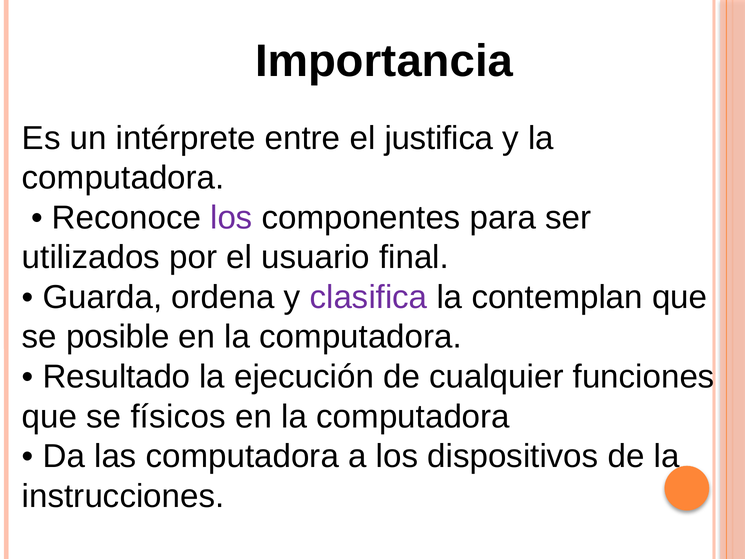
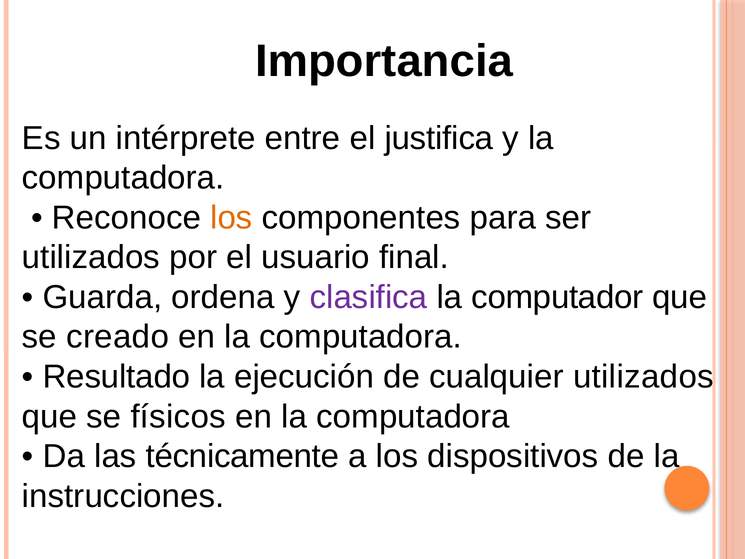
los at (231, 218) colour: purple -> orange
contemplan: contemplan -> computador
posible: posible -> creado
cualquier funciones: funciones -> utilizados
las computadora: computadora -> técnicamente
